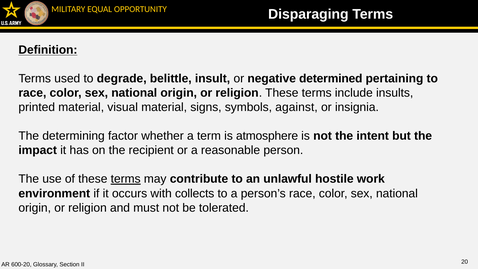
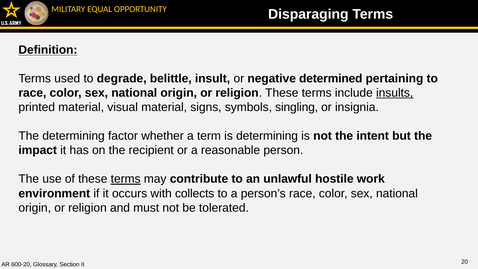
insults underline: none -> present
against: against -> singling
is atmosphere: atmosphere -> determining
